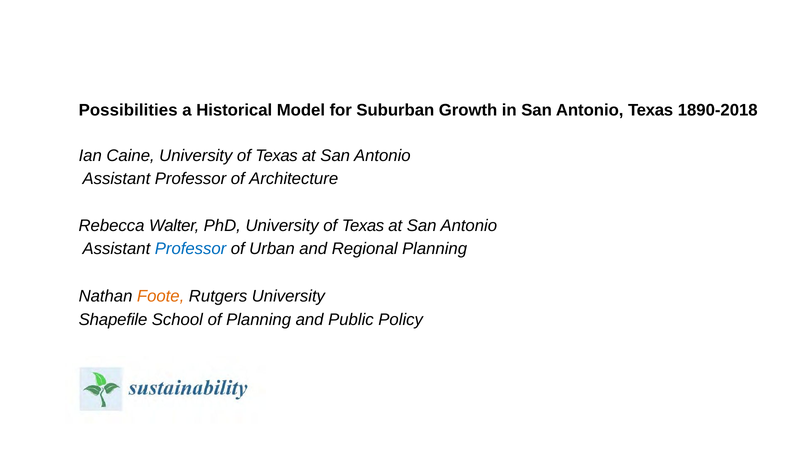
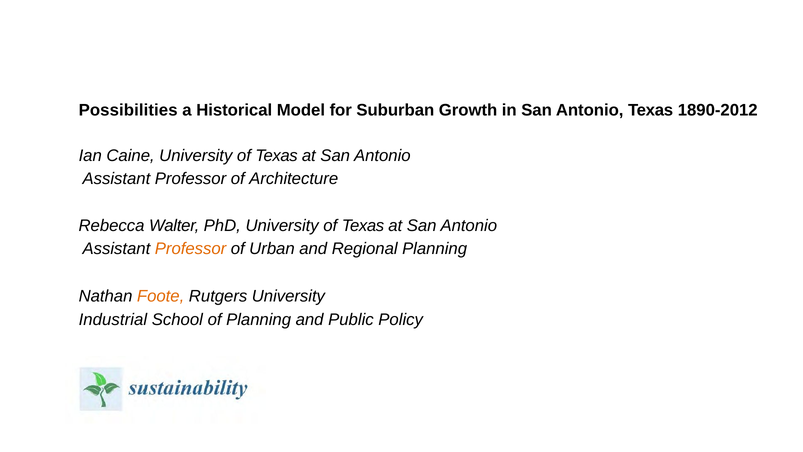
1890-2018: 1890-2018 -> 1890-2012
Professor at (191, 249) colour: blue -> orange
Shapefile: Shapefile -> Industrial
